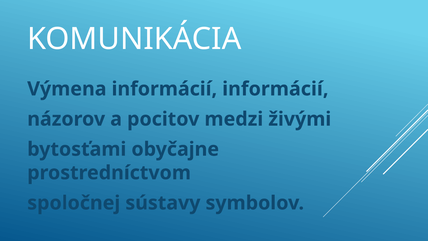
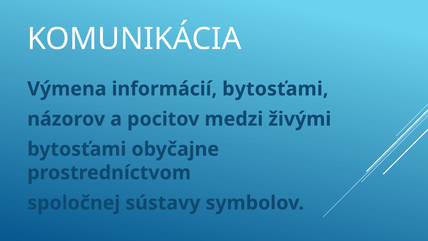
informácií informácií: informácií -> bytosťami
